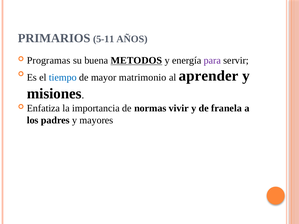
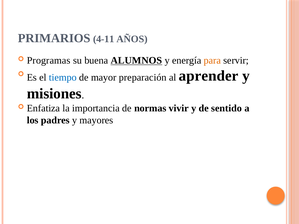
5-11: 5-11 -> 4-11
METODOS: METODOS -> ALUMNOS
para colour: purple -> orange
matrimonio: matrimonio -> preparación
franela: franela -> sentido
